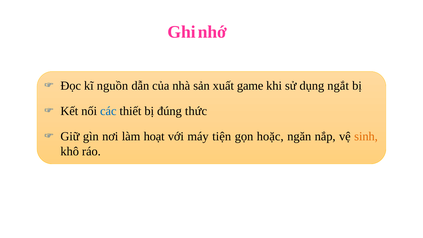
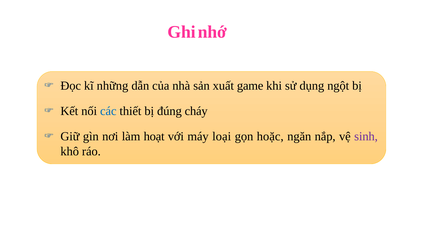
nguồn: nguồn -> những
ngắt: ngắt -> ngột
thức: thức -> cháy
tiện: tiện -> loại
sinh colour: orange -> purple
